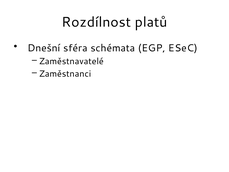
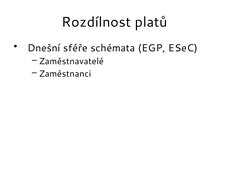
sféra: sféra -> sféře
